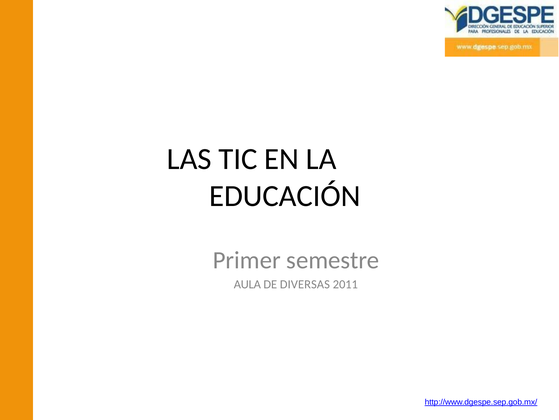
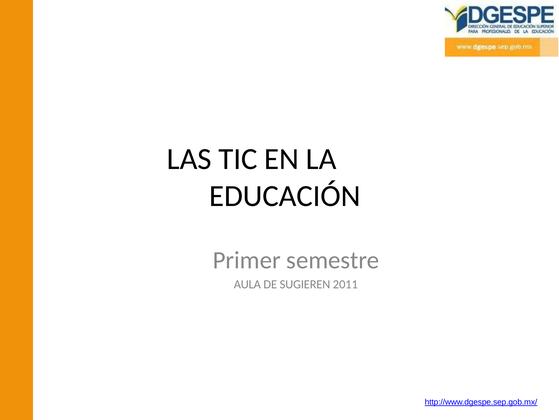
DIVERSAS: DIVERSAS -> SUGIEREN
